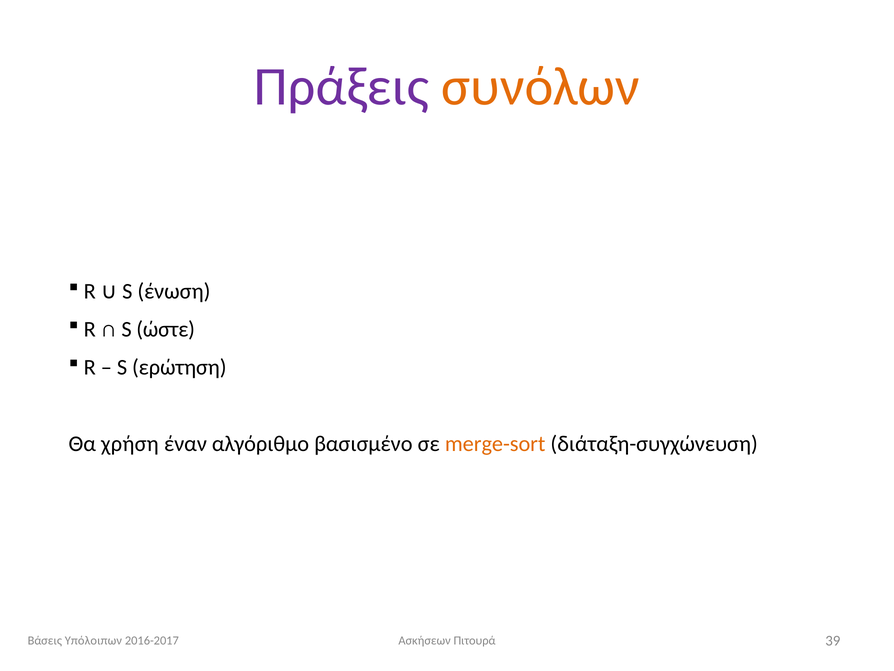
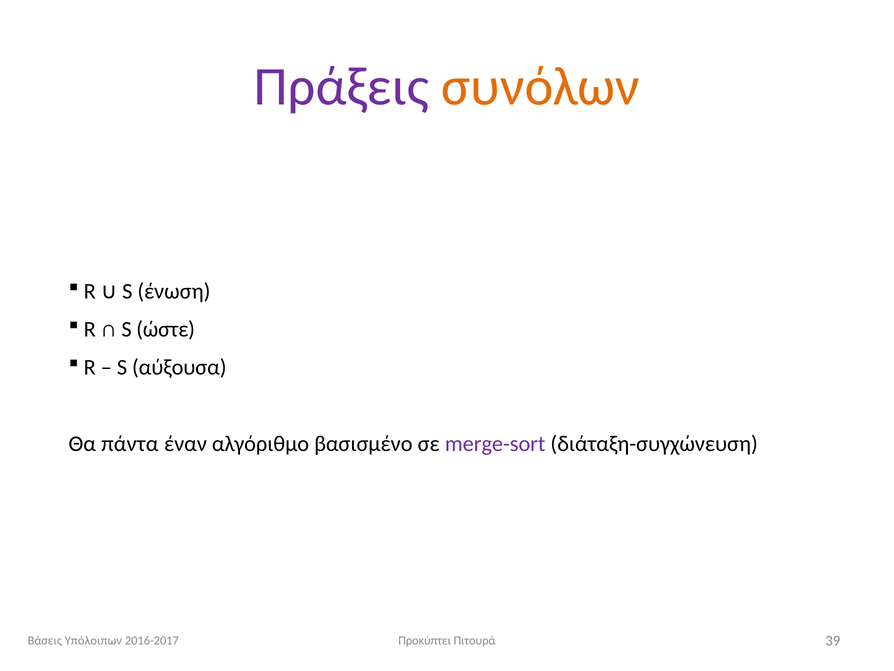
ερώτηση: ερώτηση -> αύξουσα
χρήση: χρήση -> πάντα
merge-sort colour: orange -> purple
Ασκήσεων: Ασκήσεων -> Προκύπτει
